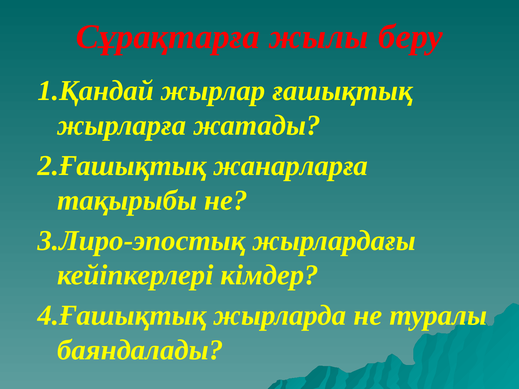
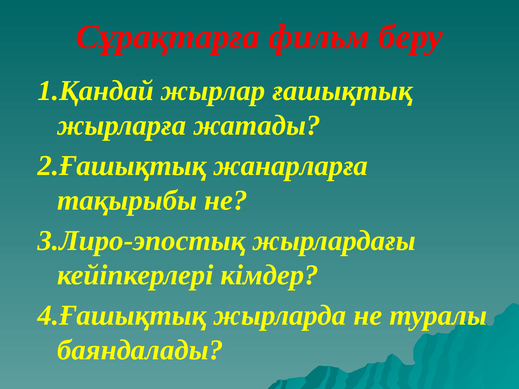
жылы: жылы -> фильм
